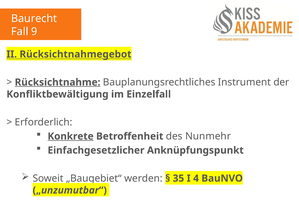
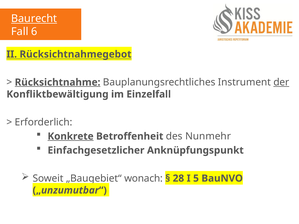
Baurecht underline: none -> present
9: 9 -> 6
der underline: none -> present
werden: werden -> wonach
35: 35 -> 28
4: 4 -> 5
